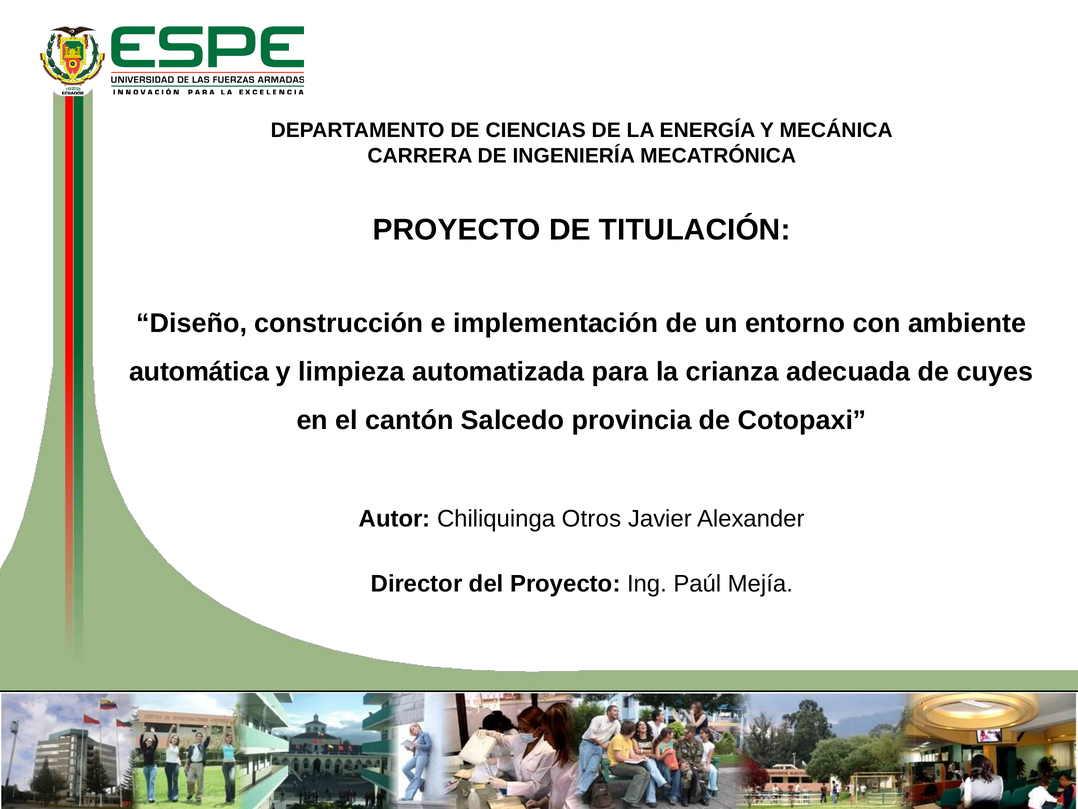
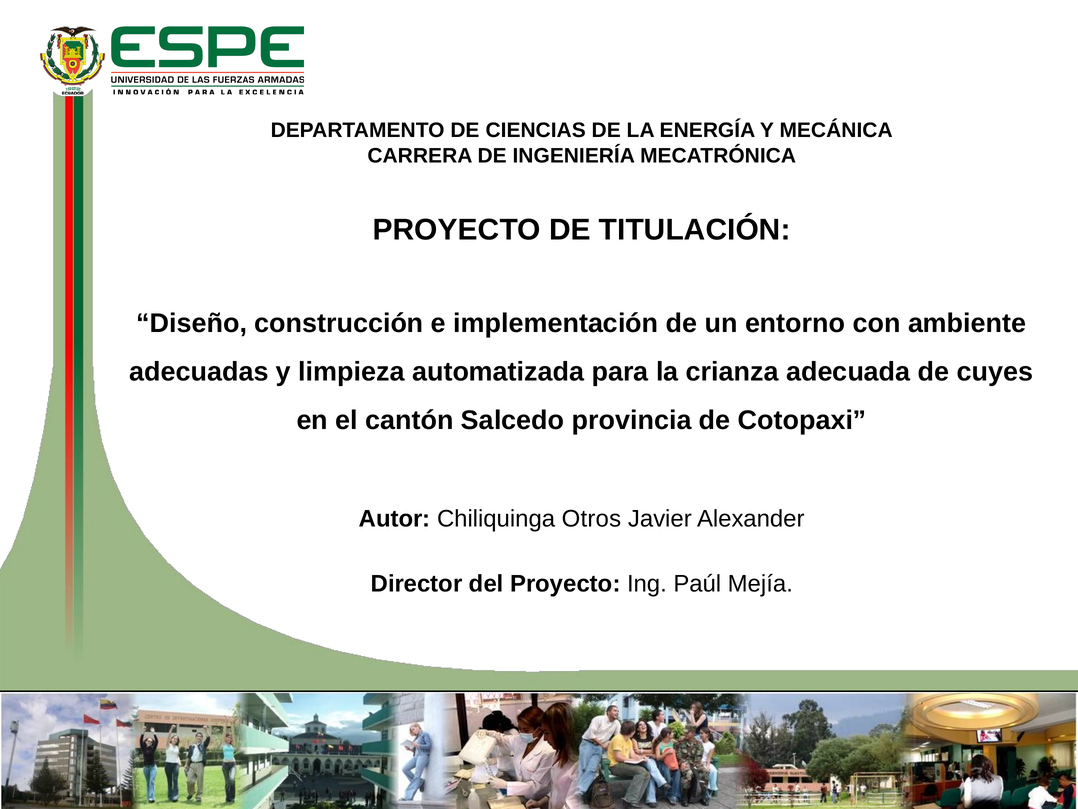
automática: automática -> adecuadas
